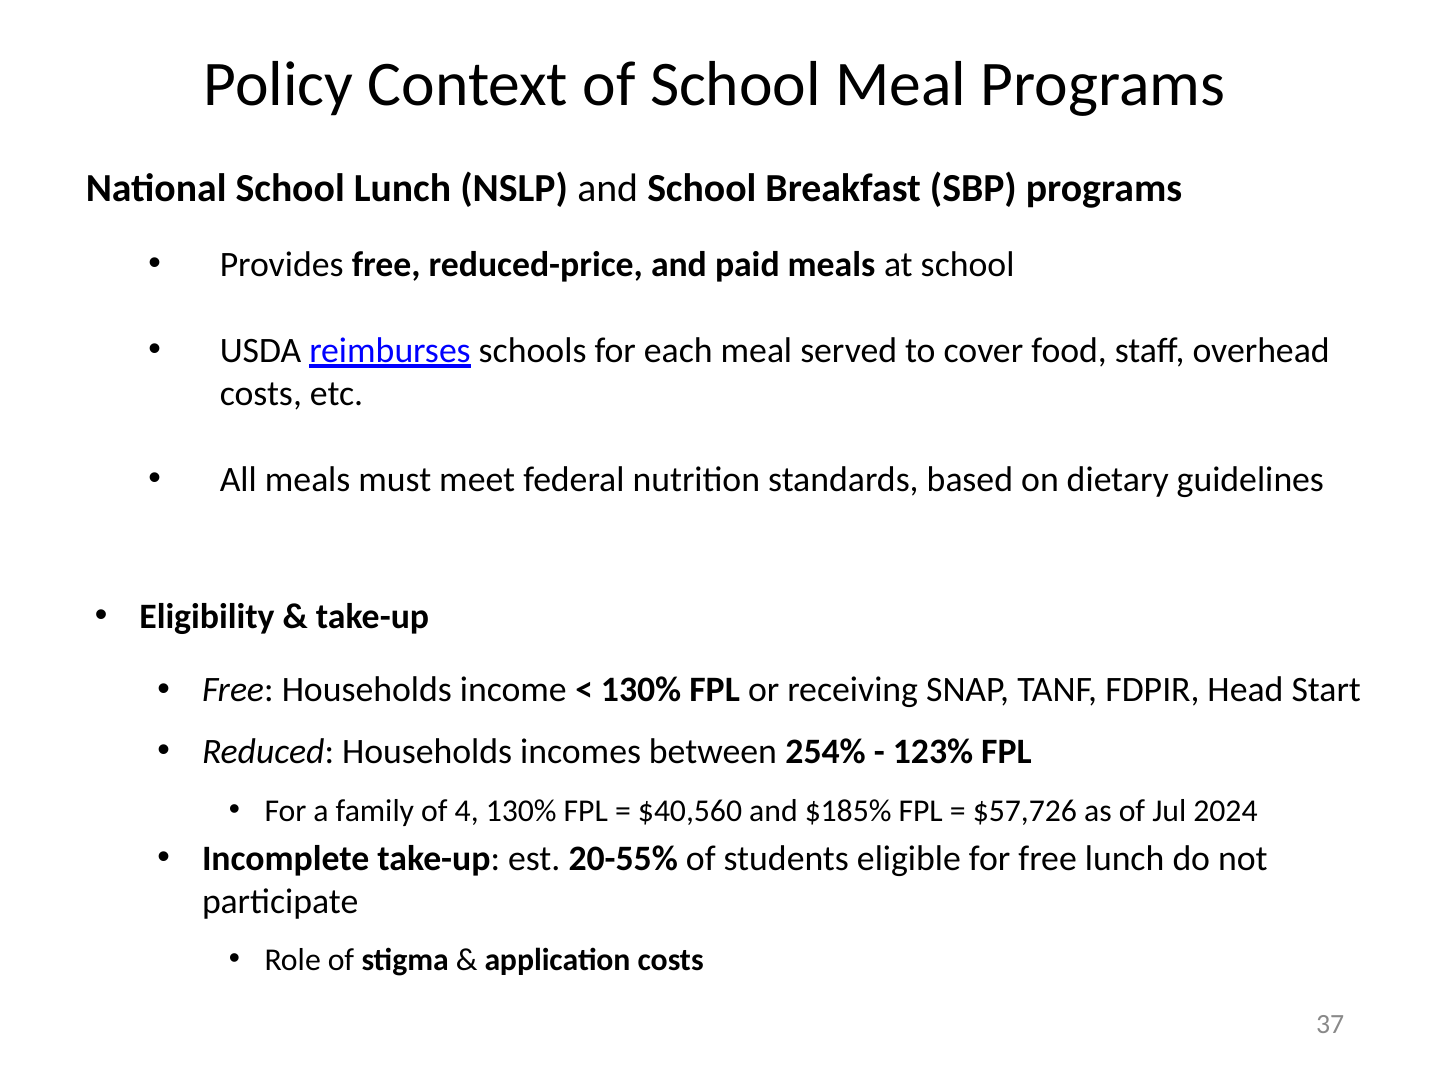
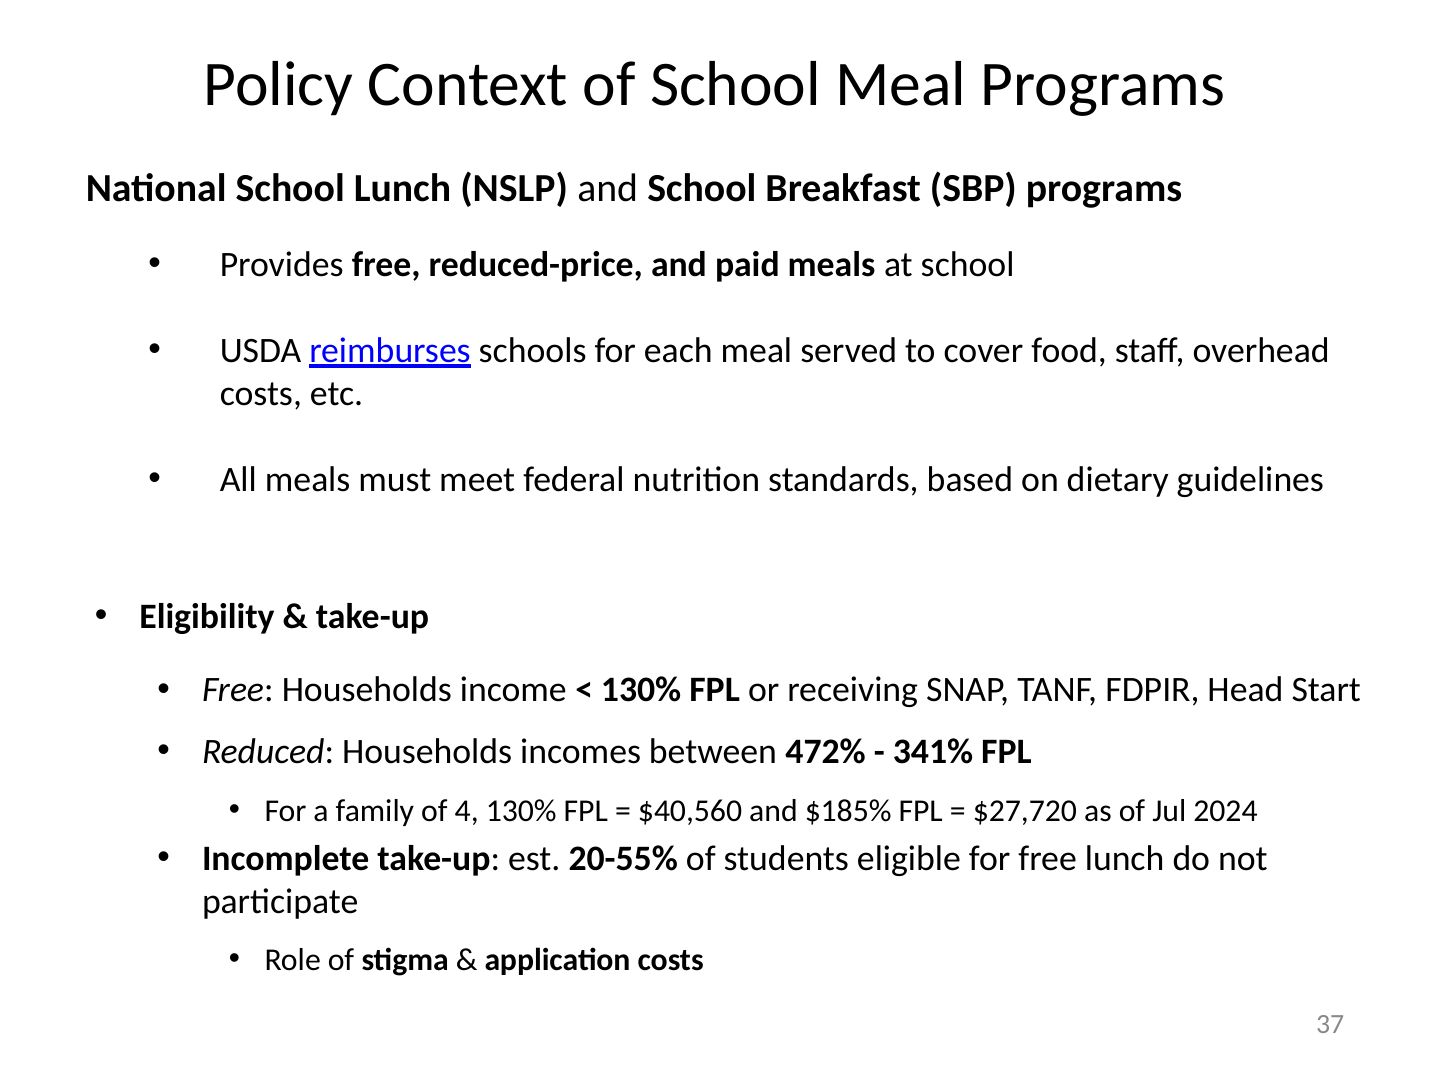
254%: 254% -> 472%
123%: 123% -> 341%
$57,726: $57,726 -> $27,720
